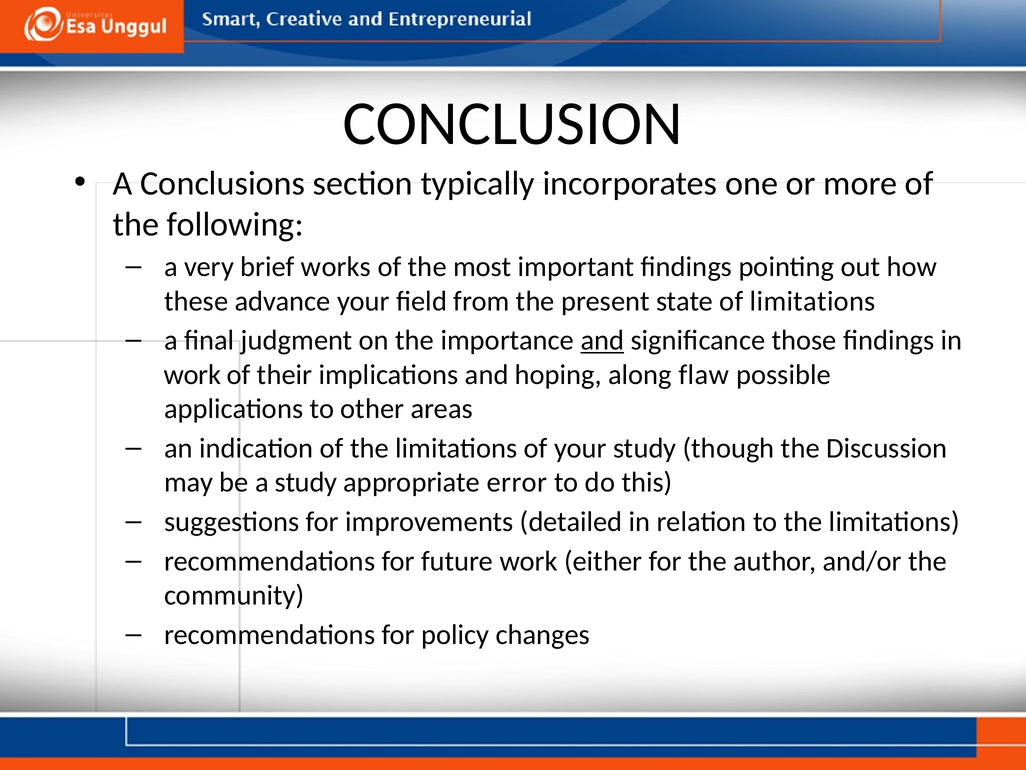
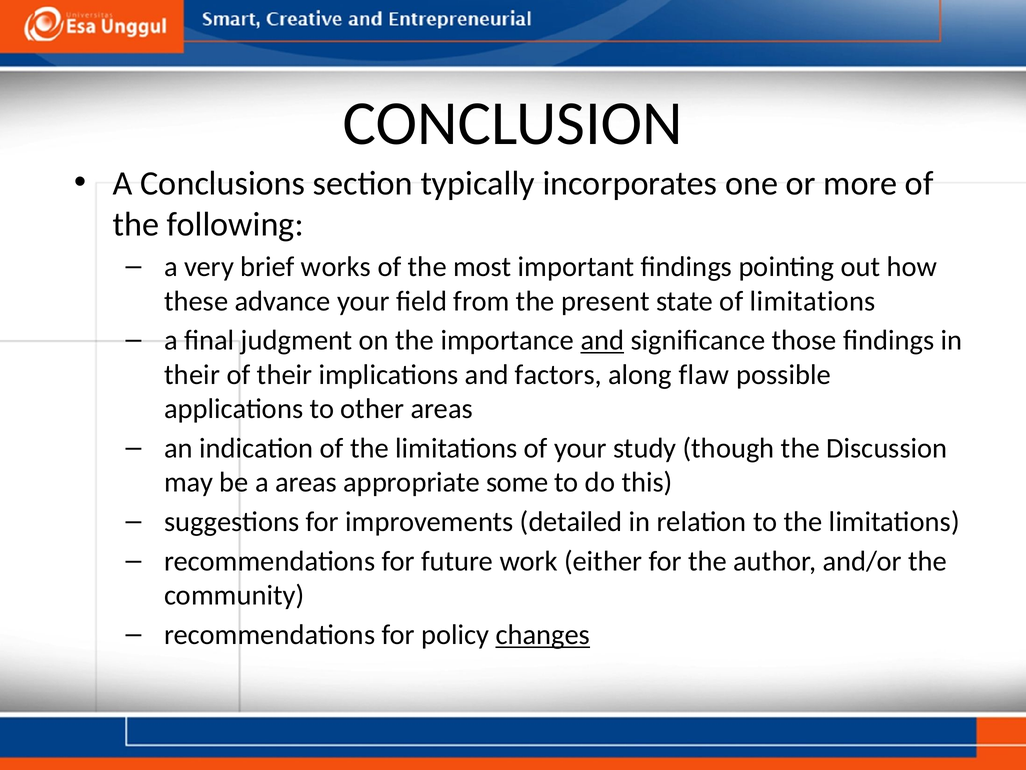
work at (192, 374): work -> their
hoping: hoping -> factors
a study: study -> areas
error: error -> some
changes underline: none -> present
